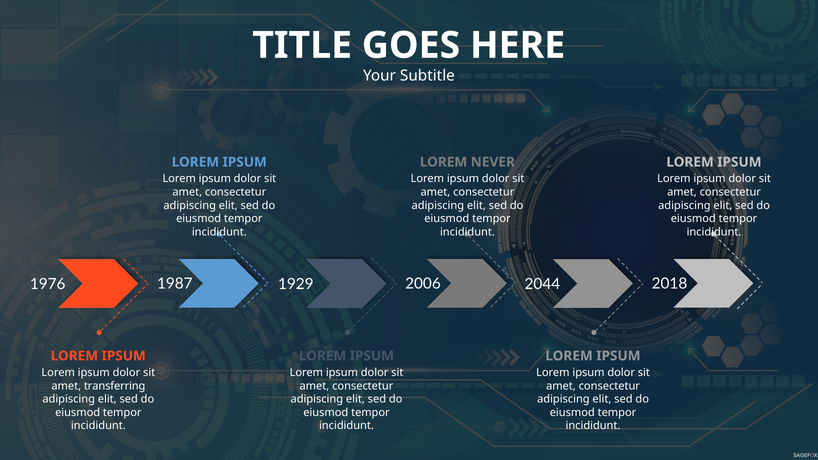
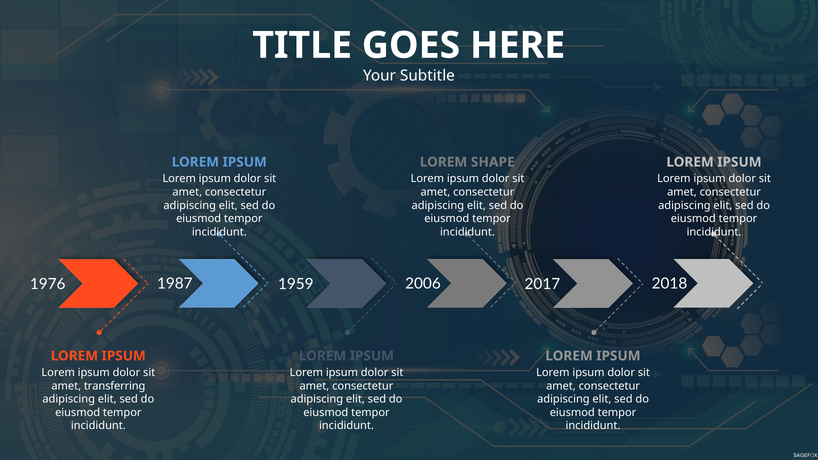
NEVER: NEVER -> SHAPE
1929: 1929 -> 1959
2044: 2044 -> 2017
